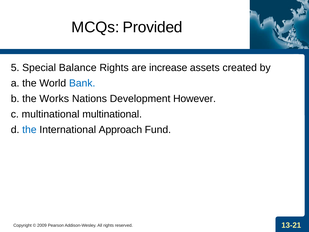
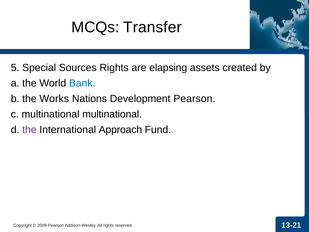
Provided: Provided -> Transfer
Balance: Balance -> Sources
increase: increase -> elapsing
Development However: However -> Pearson
the at (29, 129) colour: blue -> purple
